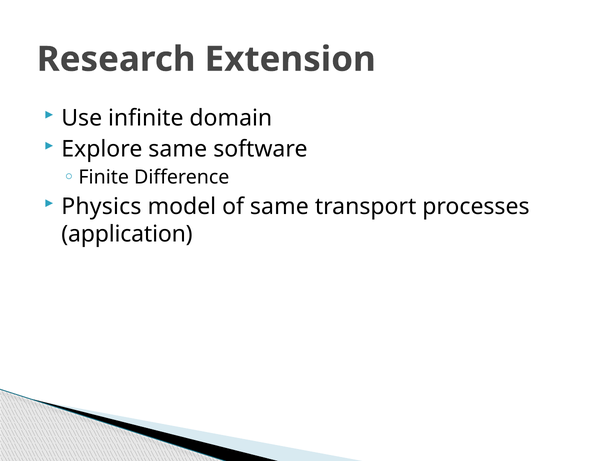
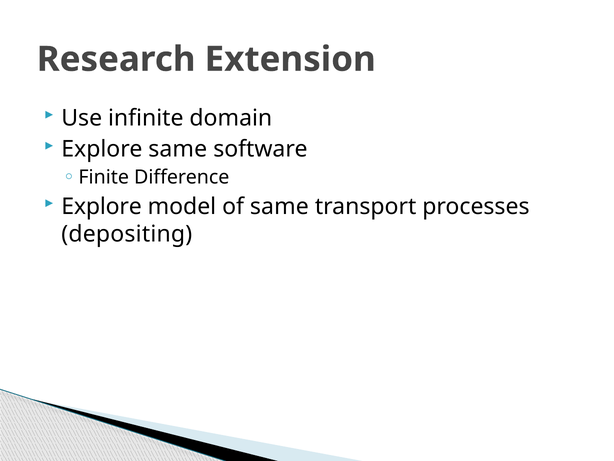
Physics at (101, 206): Physics -> Explore
application: application -> depositing
